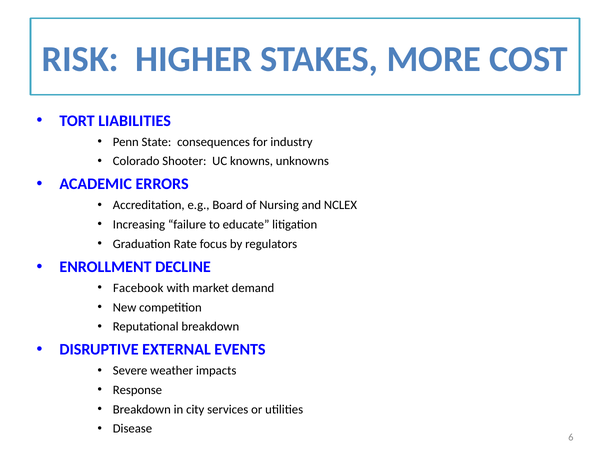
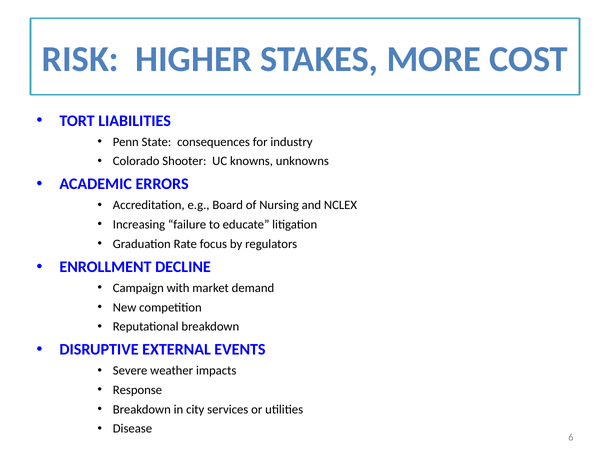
Facebook: Facebook -> Campaign
